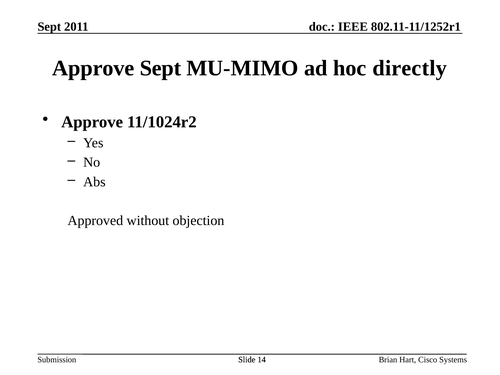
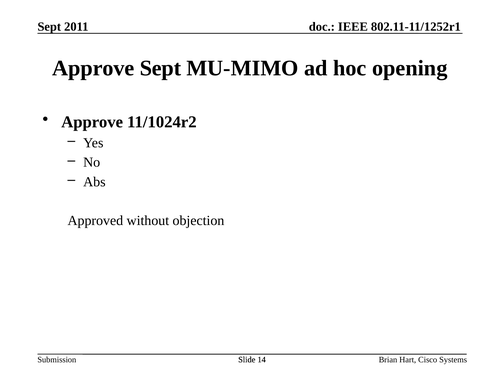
directly: directly -> opening
